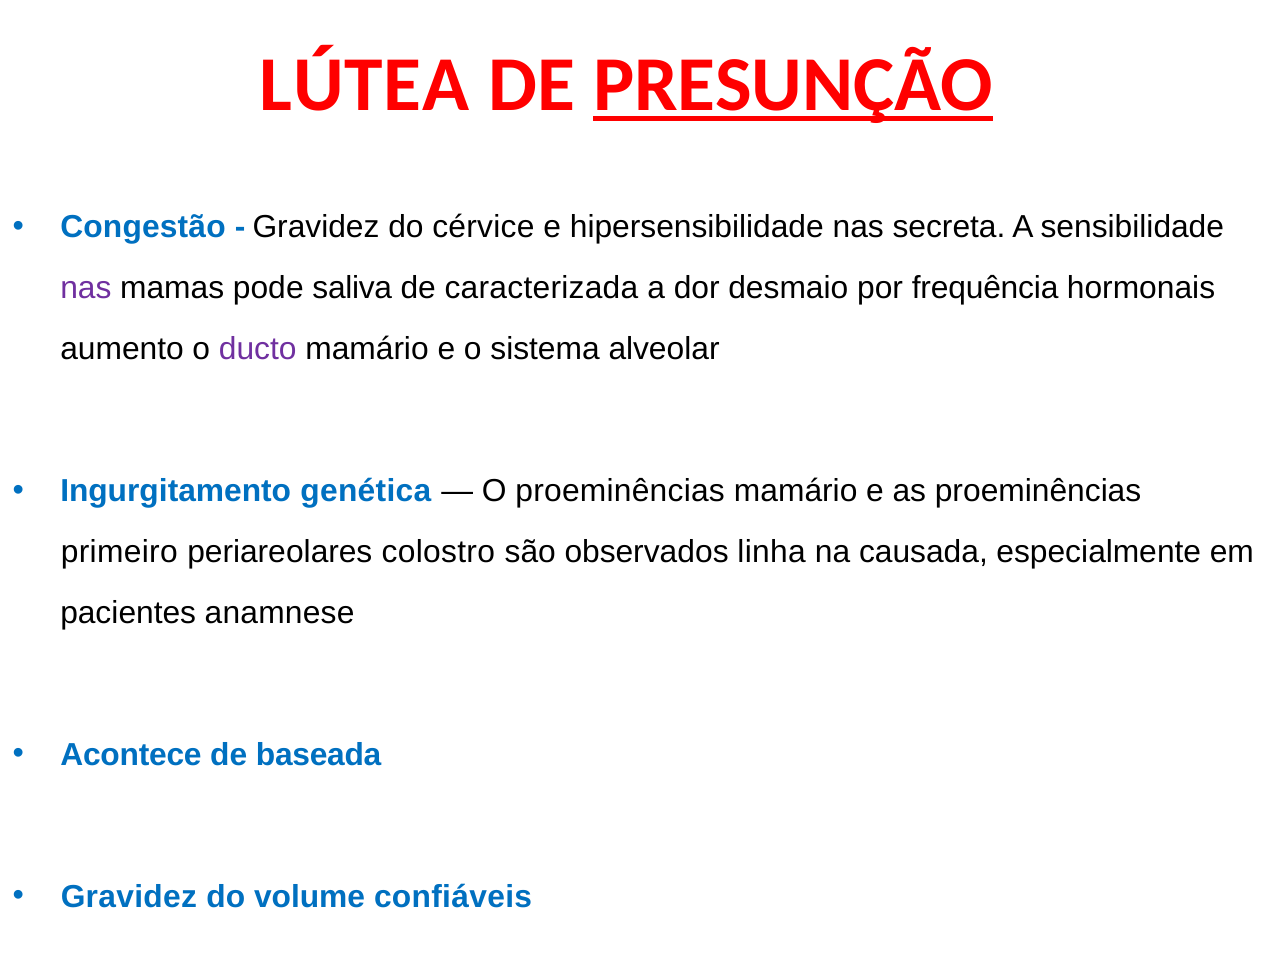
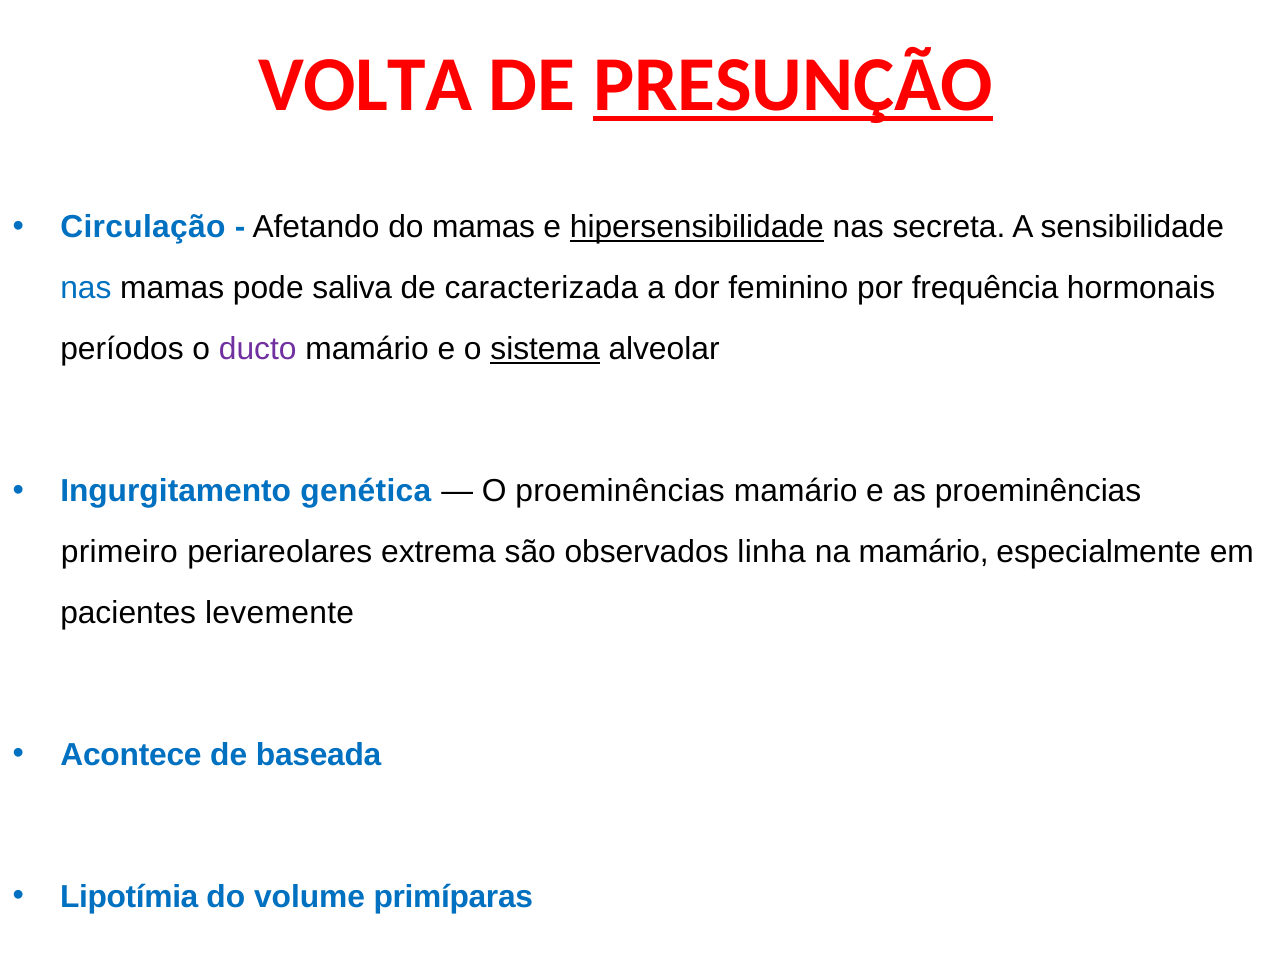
LÚTEA: LÚTEA -> VOLTA
Congestão: Congestão -> Circulação
Gravidez at (316, 227): Gravidez -> Afetando
do cérvice: cérvice -> mamas
hipersensibilidade underline: none -> present
nas at (86, 288) colour: purple -> blue
desmaio: desmaio -> feminino
aumento: aumento -> períodos
sistema underline: none -> present
colostro: colostro -> extrema
na causada: causada -> mamário
anamnese: anamnese -> levemente
Gravidez at (129, 896): Gravidez -> Lipotímia
confiáveis: confiáveis -> primíparas
